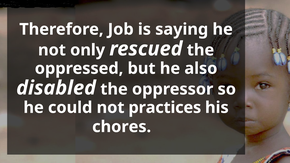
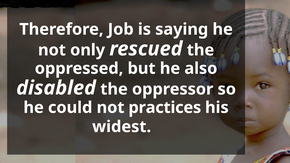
chores: chores -> widest
